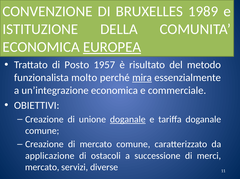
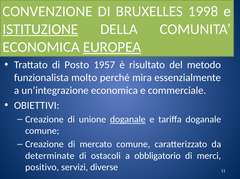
1989: 1989 -> 1998
ISTITUZIONE underline: none -> present
mira underline: present -> none
applicazione: applicazione -> determinate
successione: successione -> obbligatorio
mercato at (42, 167): mercato -> positivo
